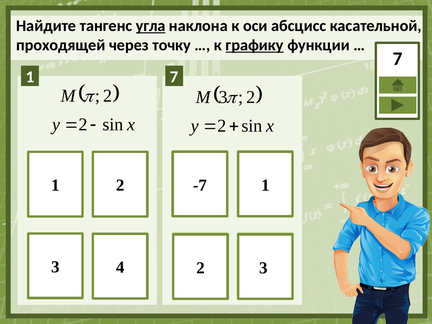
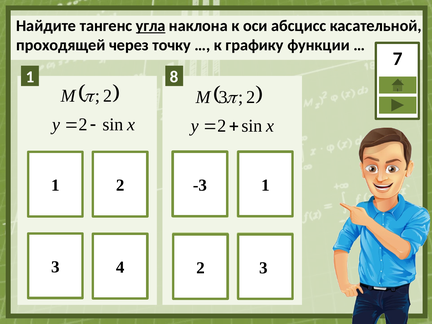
графику underline: present -> none
1 7: 7 -> 8
-7: -7 -> -3
